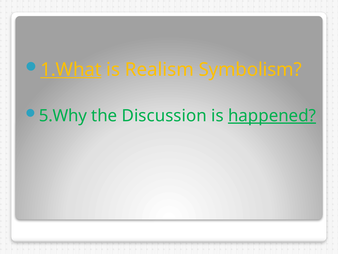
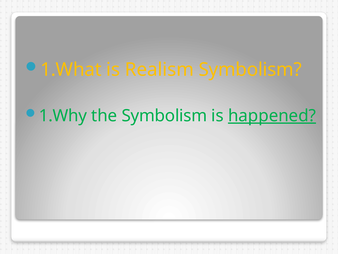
1.What underline: present -> none
5.Why: 5.Why -> 1.Why
the Discussion: Discussion -> Symbolism
